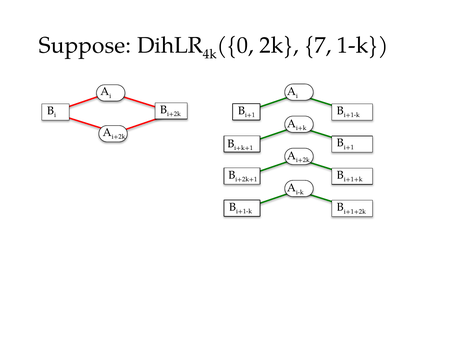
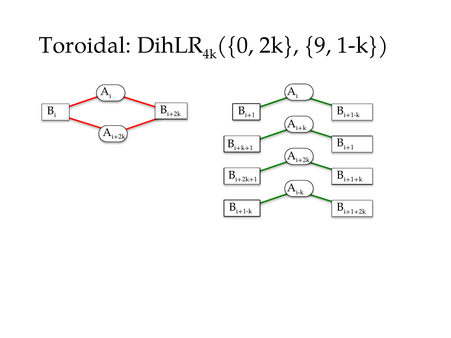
Suppose: Suppose -> Toroidal
7: 7 -> 9
